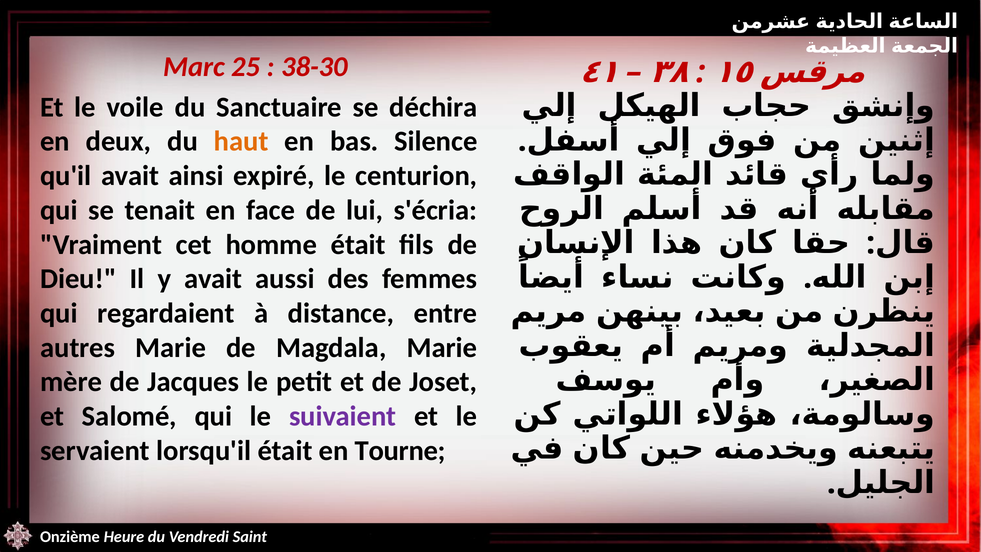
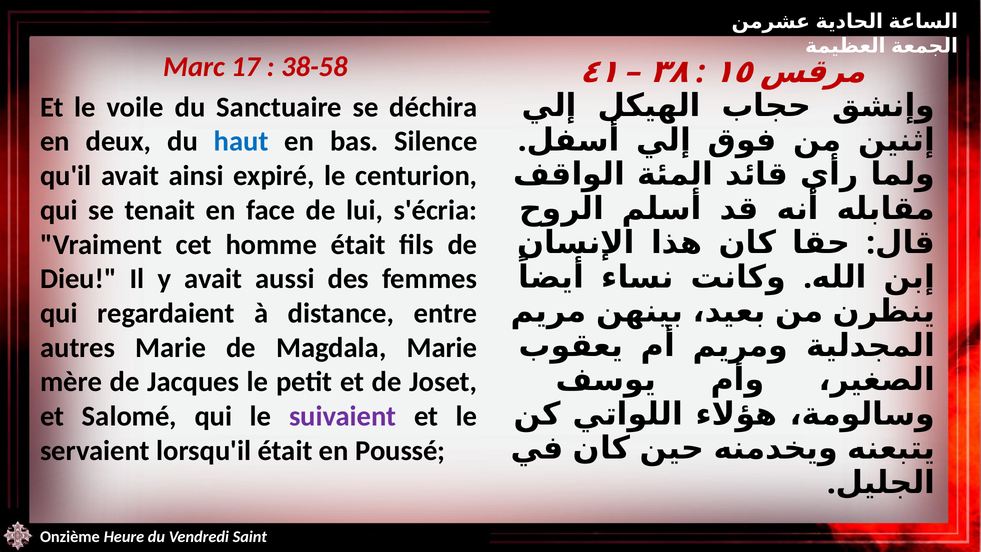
25: 25 -> 17
38-30: 38-30 -> 38-58
haut colour: orange -> blue
Tourne: Tourne -> Poussé
